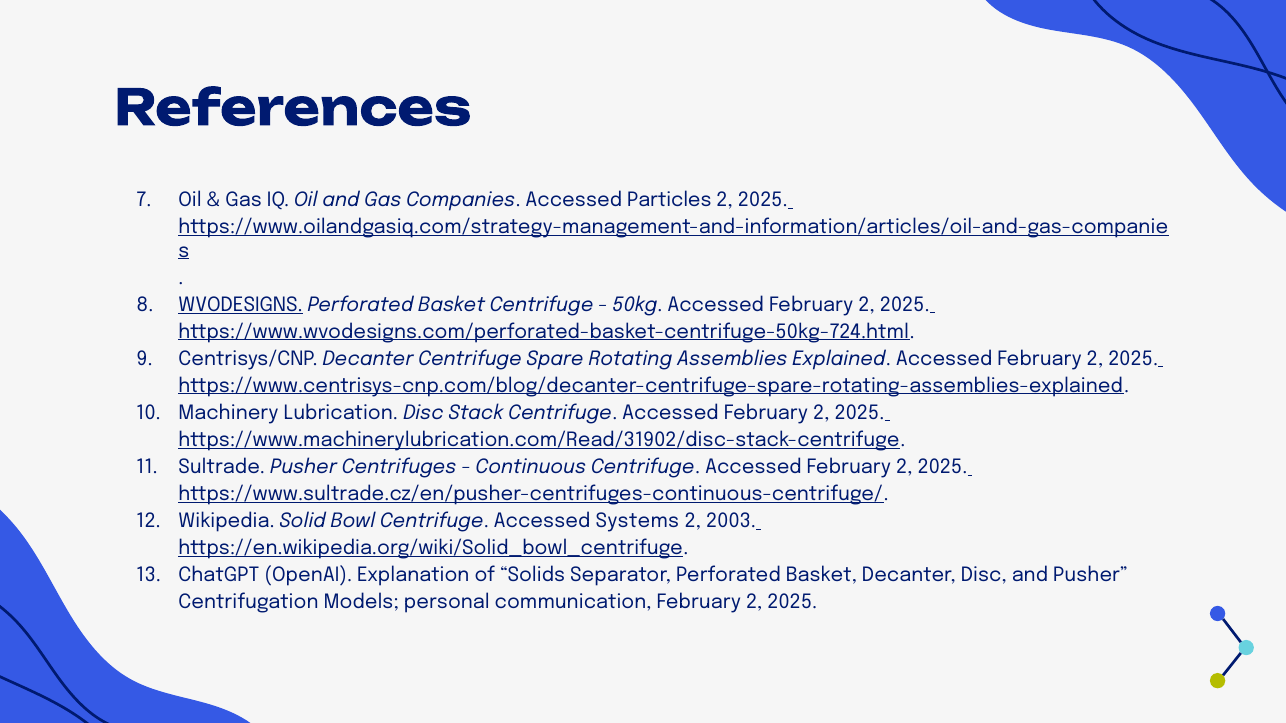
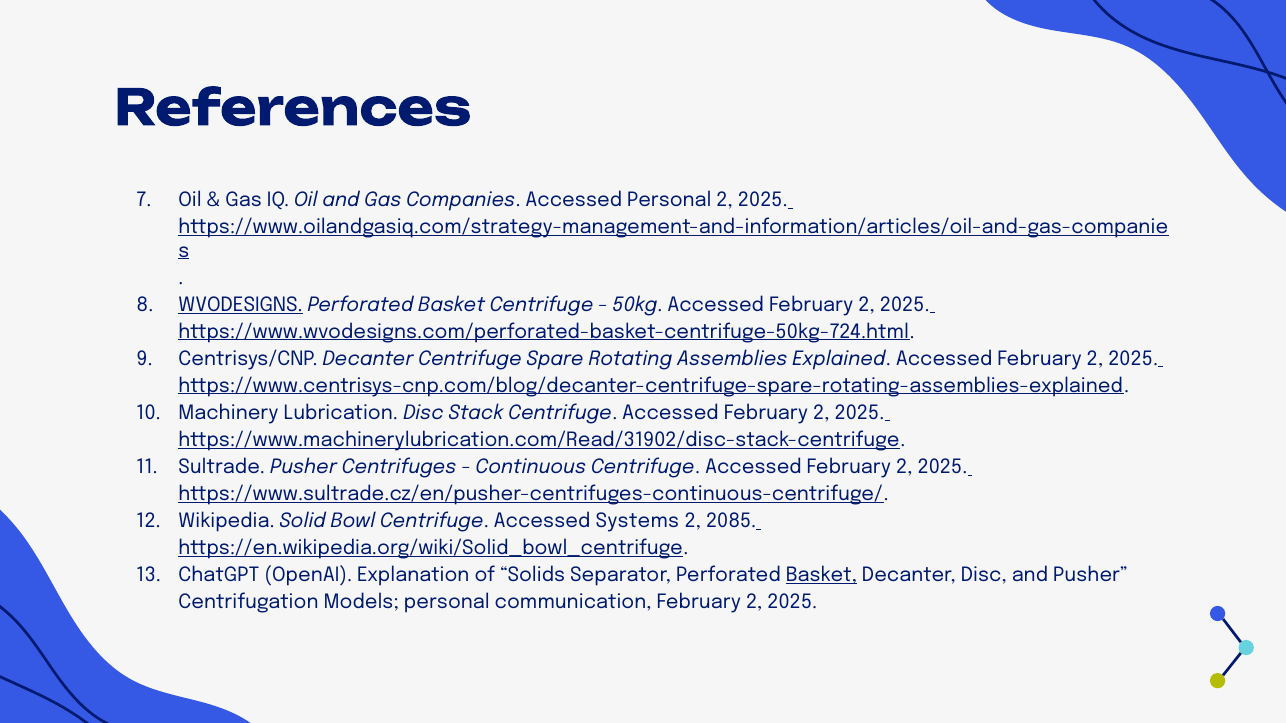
Accessed Particles: Particles -> Personal
2003: 2003 -> 2085
Basket at (821, 576) underline: none -> present
